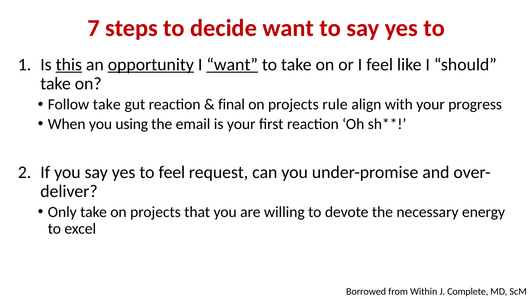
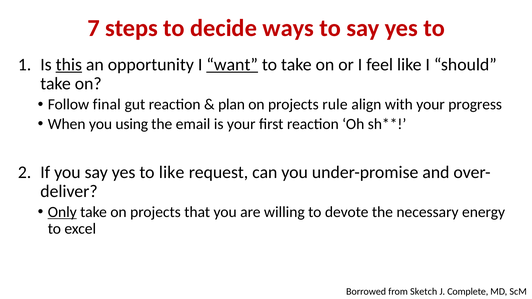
decide want: want -> ways
opportunity underline: present -> none
Follow take: take -> final
final: final -> plan
to feel: feel -> like
Only underline: none -> present
Within: Within -> Sketch
